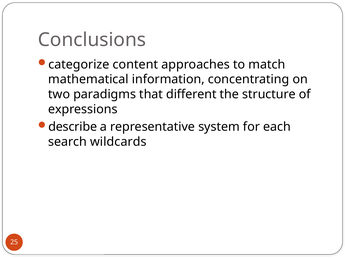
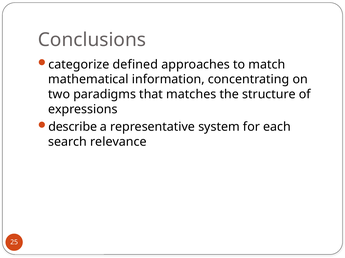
content: content -> defined
different: different -> matches
wildcards: wildcards -> relevance
